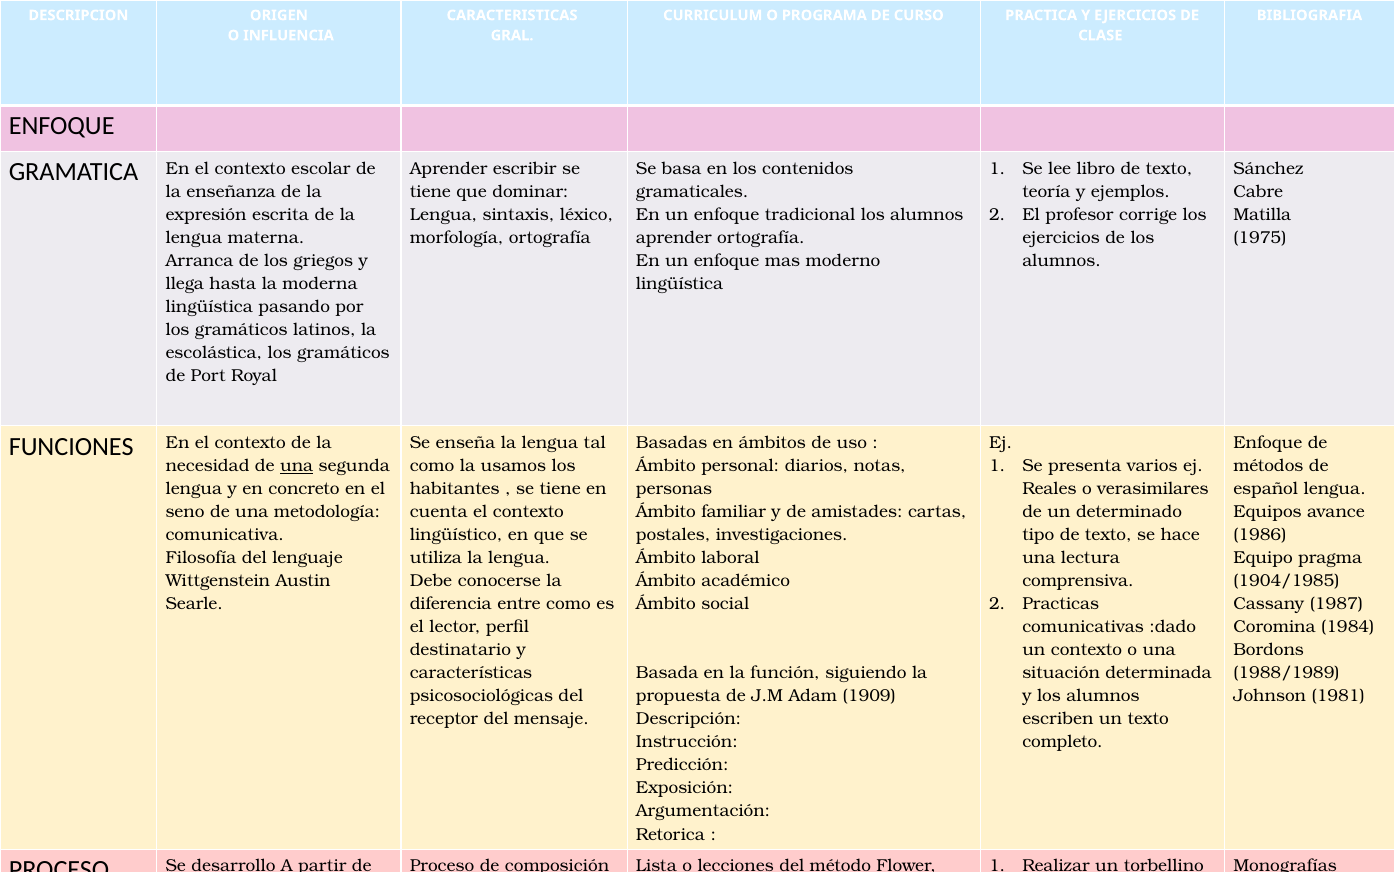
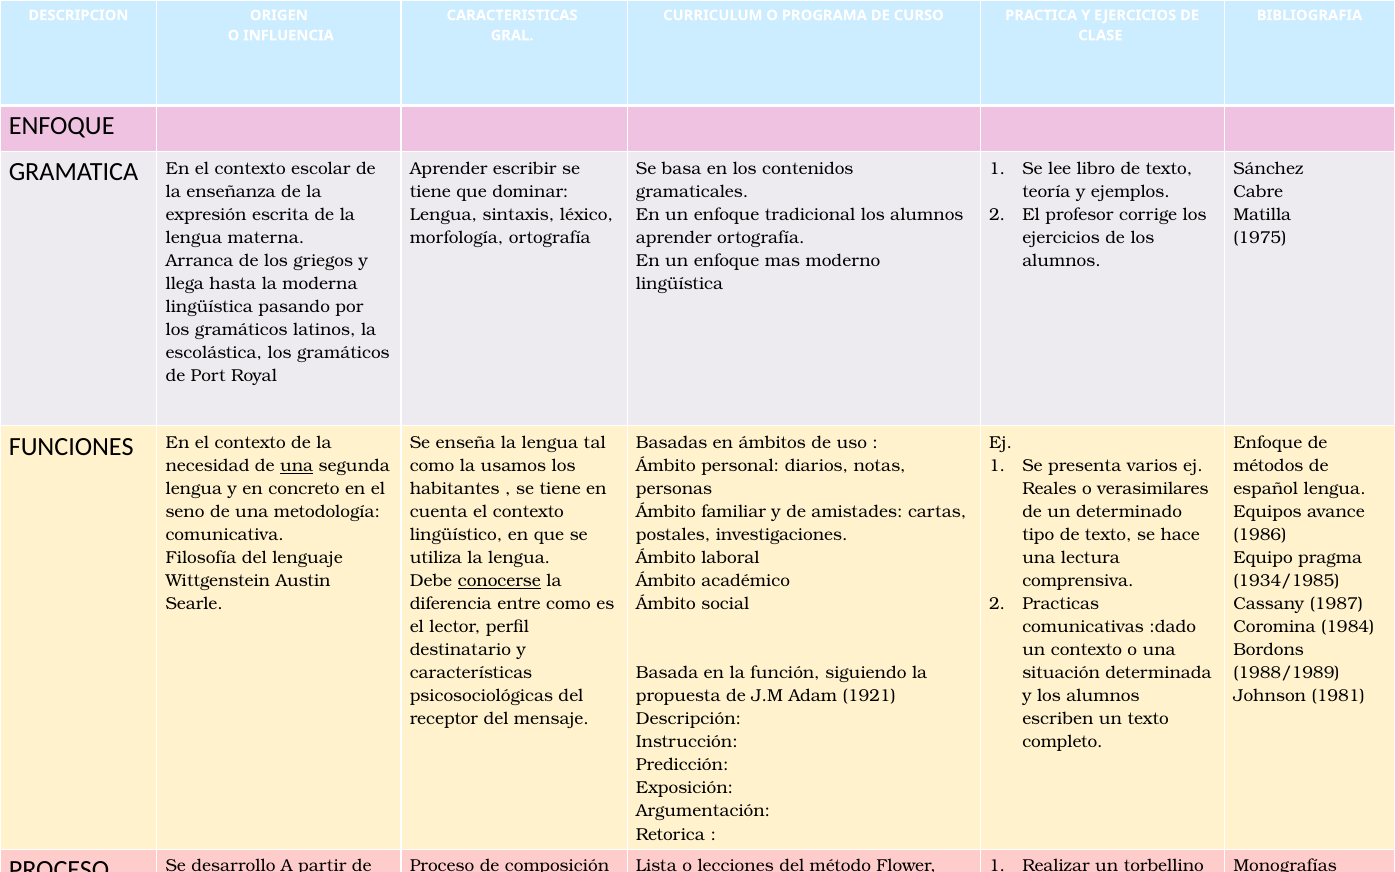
conocerse underline: none -> present
1904/1985: 1904/1985 -> 1934/1985
1909: 1909 -> 1921
